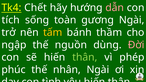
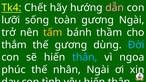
tích: tích -> lưỡi
ngập: ngập -> thắm
thế nguồn: nguồn -> gương
Đời colour: pink -> light blue
thân at (85, 57) colour: light green -> light blue
phép: phép -> ngoa
